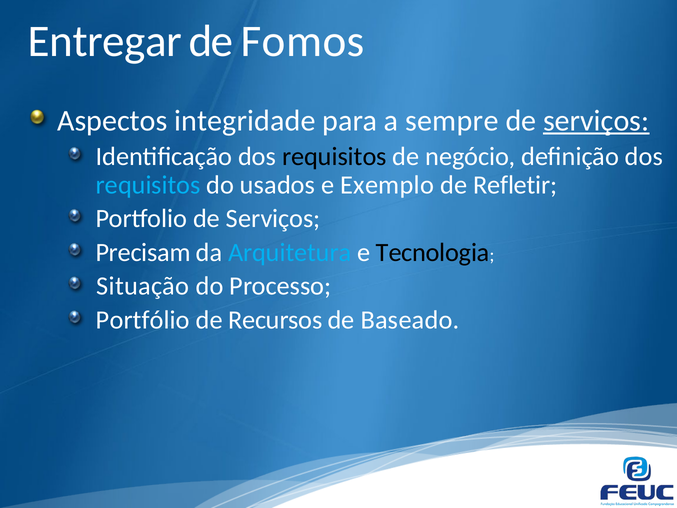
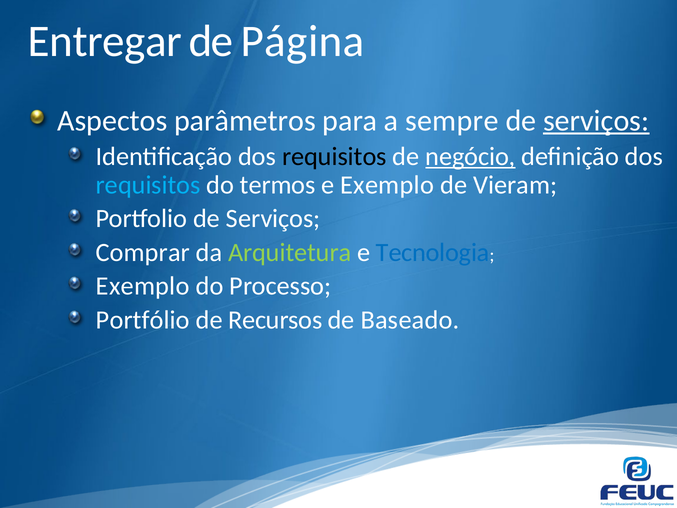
Fomos: Fomos -> Página
integridade: integridade -> parâmetros
negócio underline: none -> present
usados: usados -> termos
Refletir: Refletir -> Vieram
Precisam: Precisam -> Comprar
Arquitetura colour: light blue -> light green
Tecnologia colour: black -> blue
Situação at (143, 286): Situação -> Exemplo
